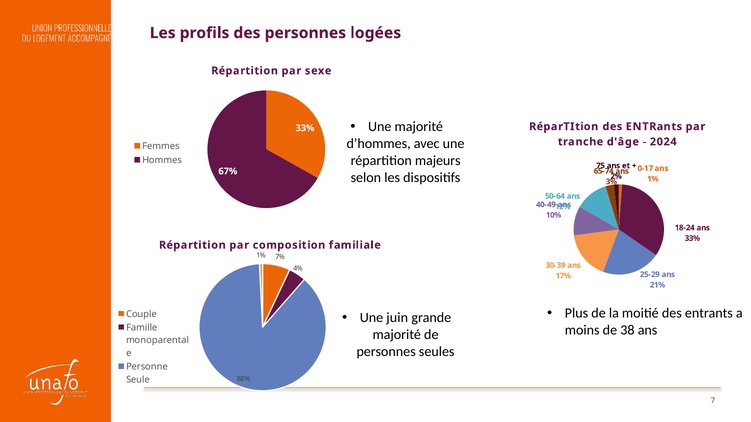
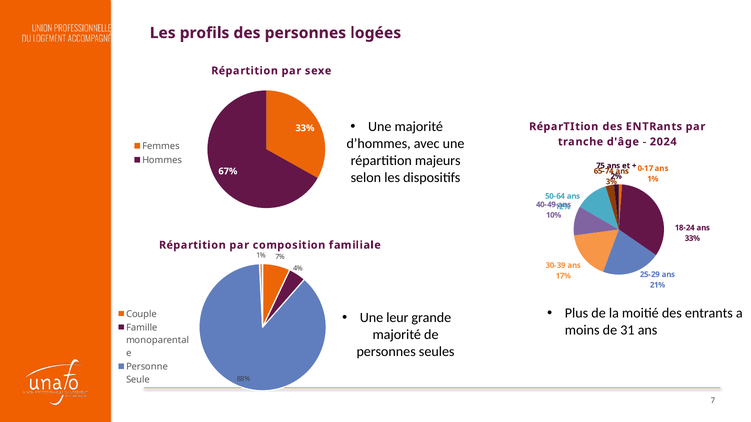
juin: juin -> leur
38: 38 -> 31
